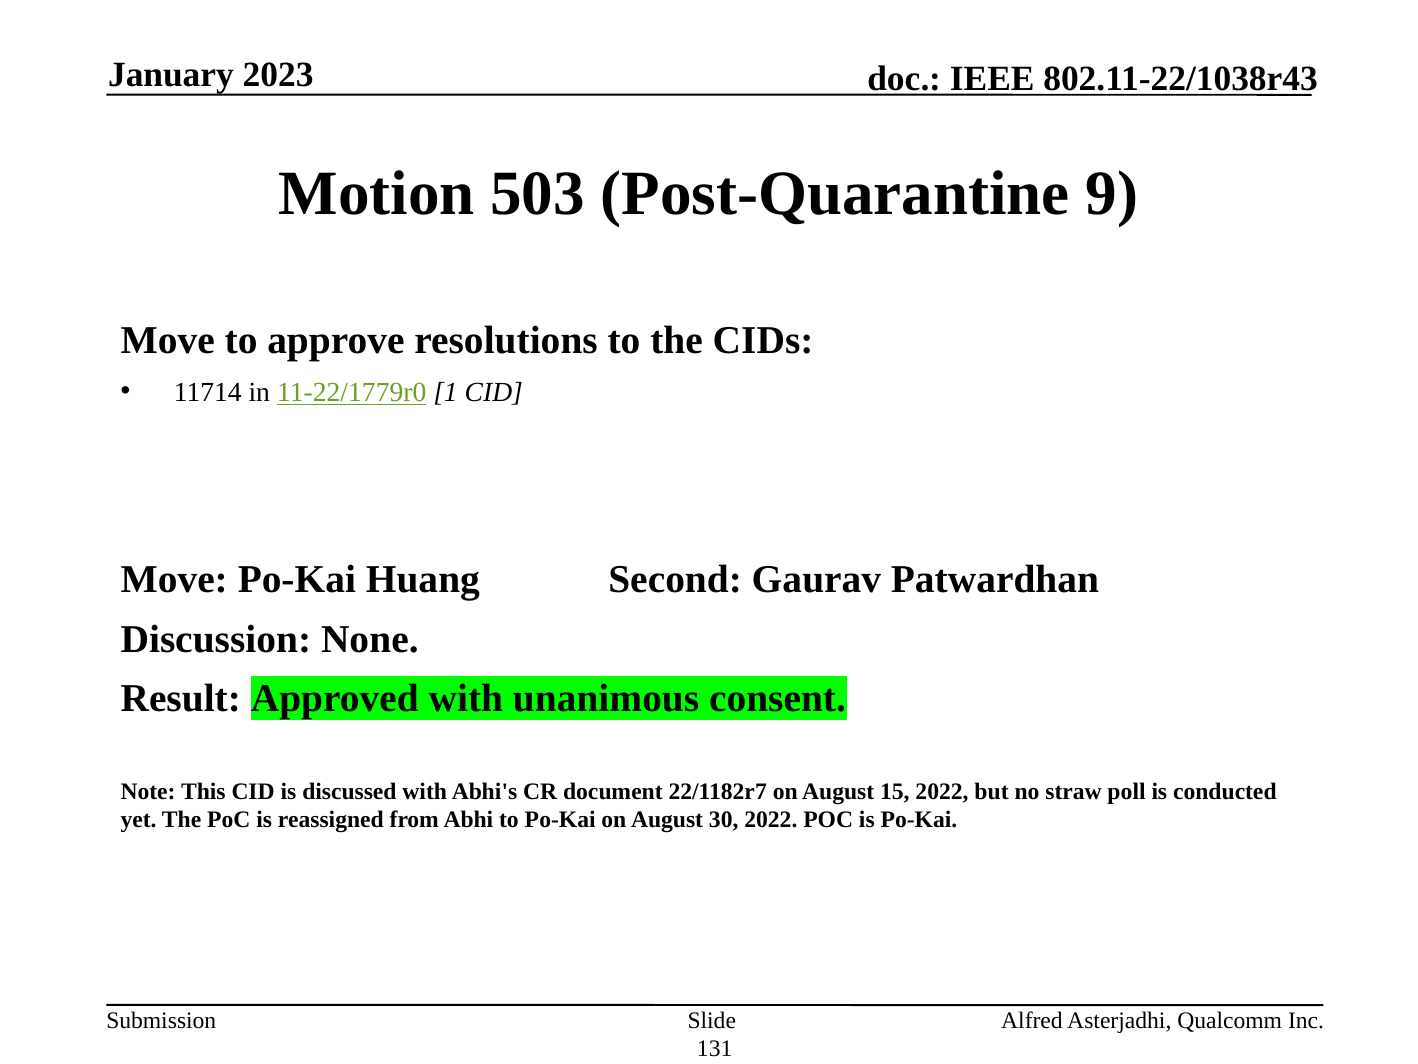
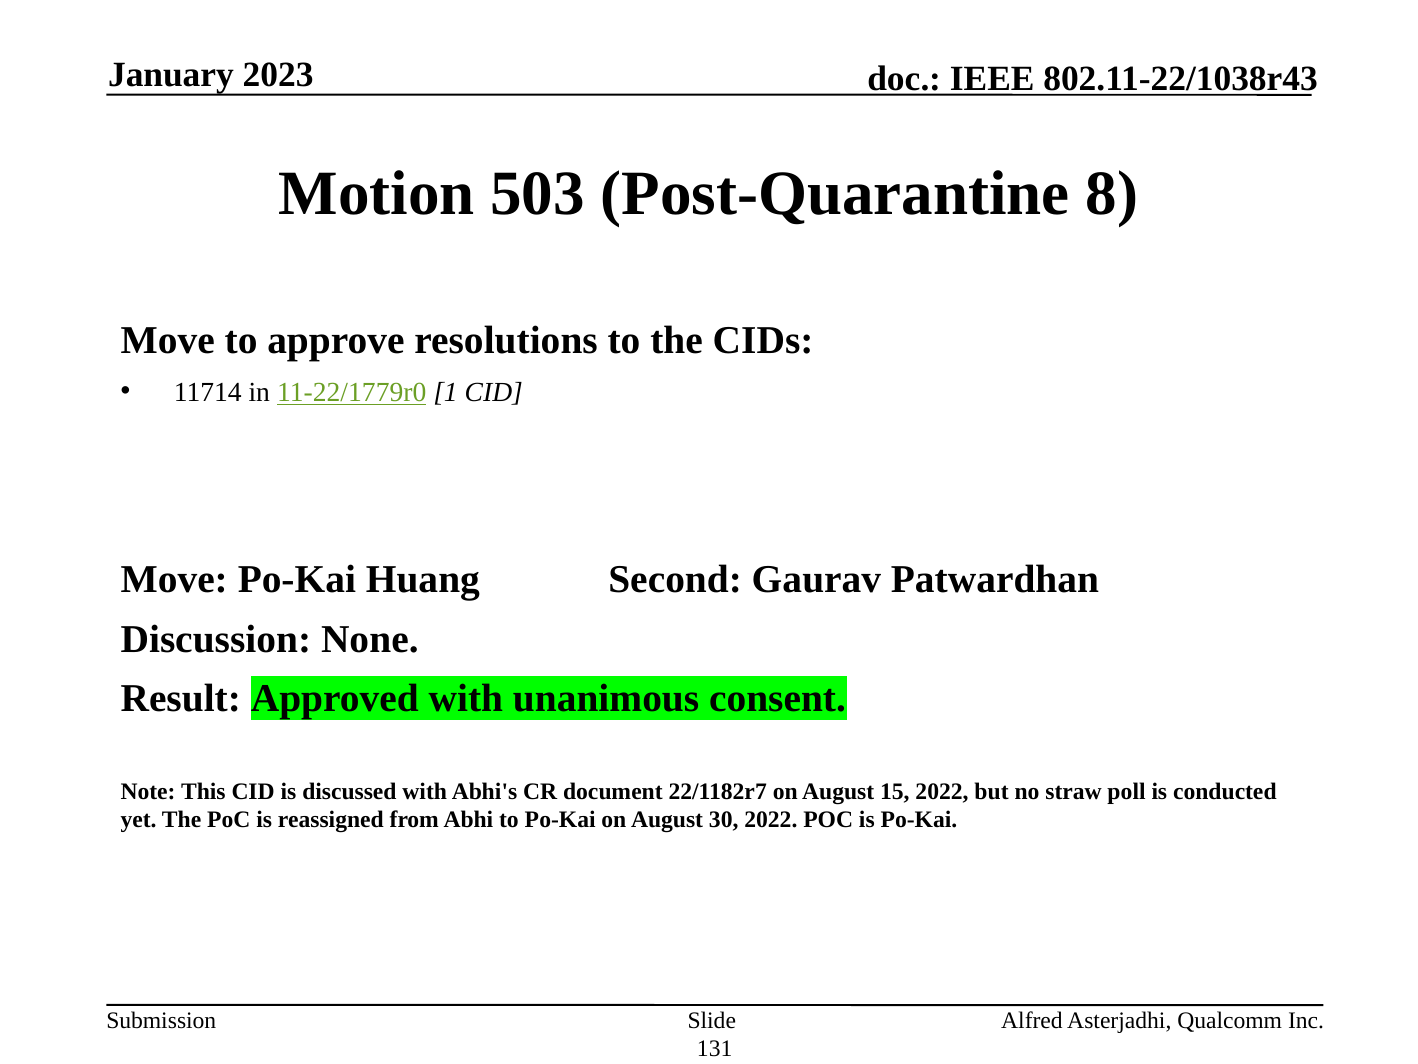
9: 9 -> 8
